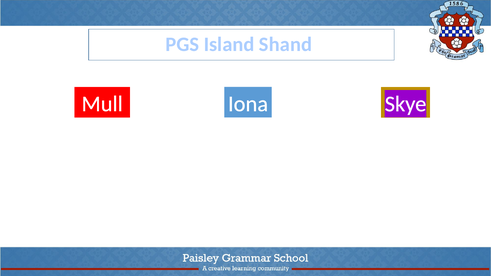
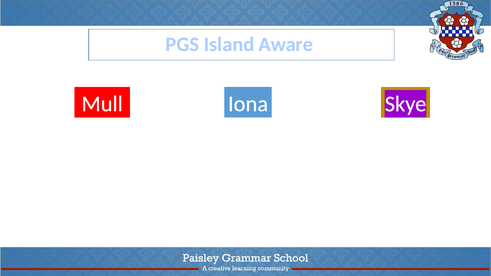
Island Shand: Shand -> Aware
